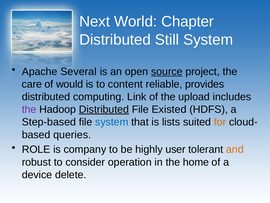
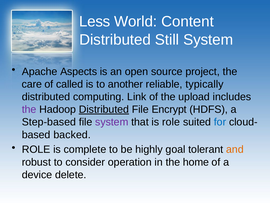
Next: Next -> Less
Chapter: Chapter -> Content
Several: Several -> Aspects
source underline: present -> none
would: would -> called
content: content -> another
provides: provides -> typically
Existed: Existed -> Encrypt
system at (112, 122) colour: blue -> purple
is lists: lists -> role
for colour: orange -> blue
queries: queries -> backed
company: company -> complete
user: user -> goal
